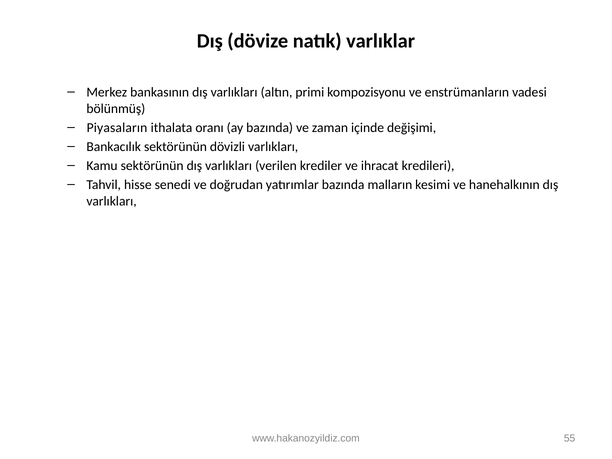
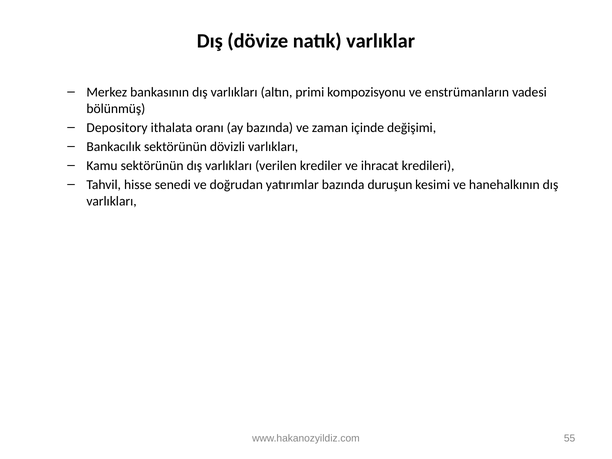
Piyasaların: Piyasaların -> Depository
malların: malların -> duruşun
